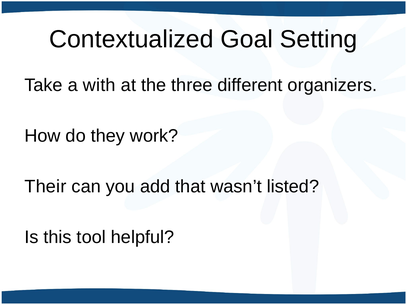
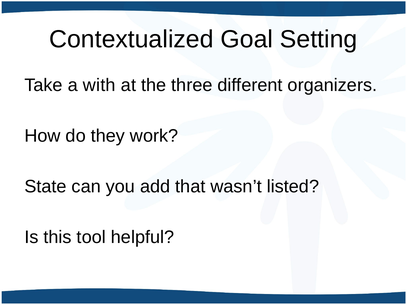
Their: Their -> State
